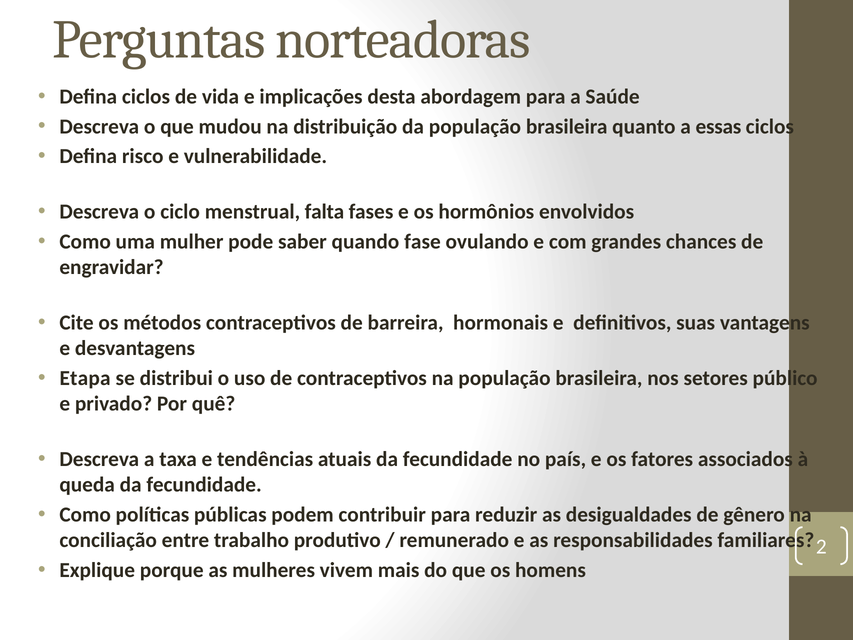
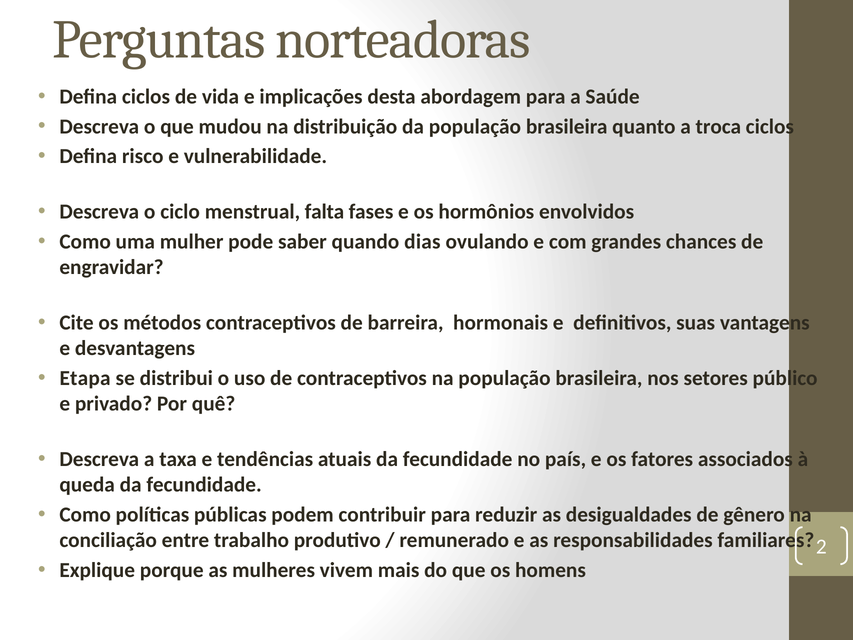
essas: essas -> troca
fase: fase -> dias
